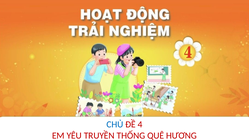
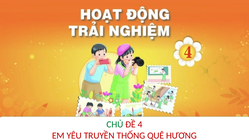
CHỦ colour: blue -> green
